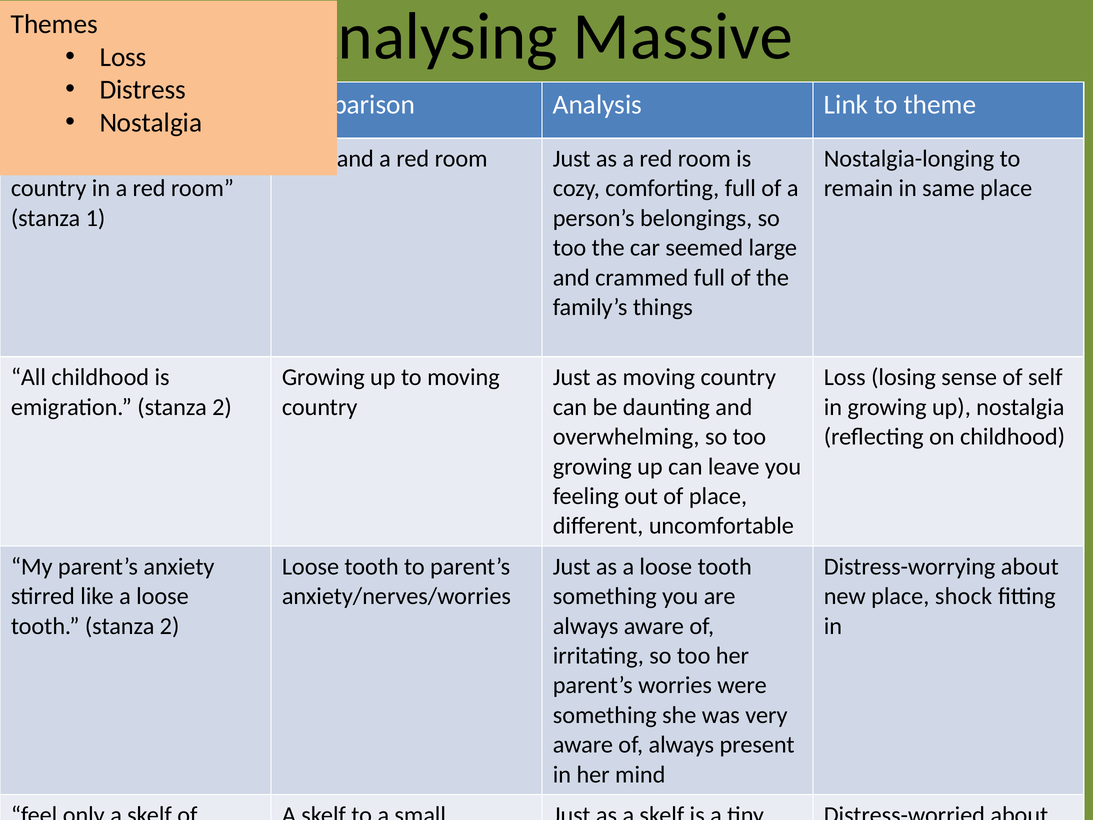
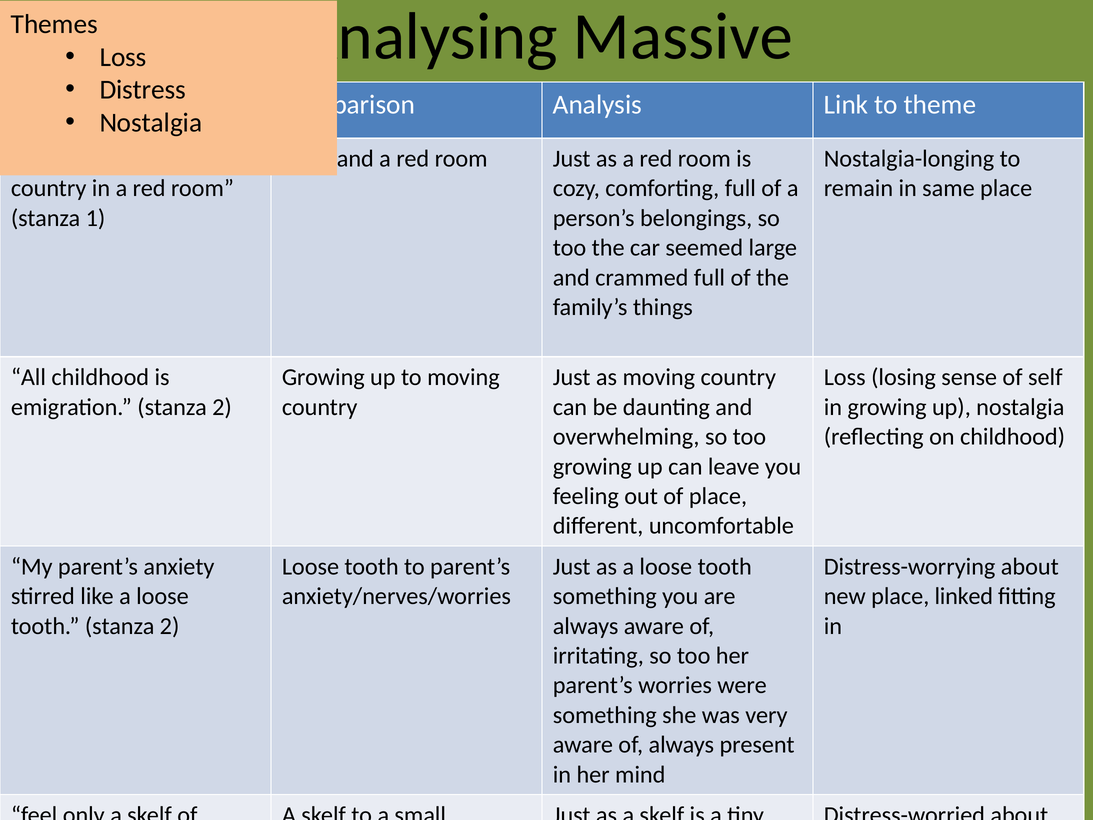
shock: shock -> linked
